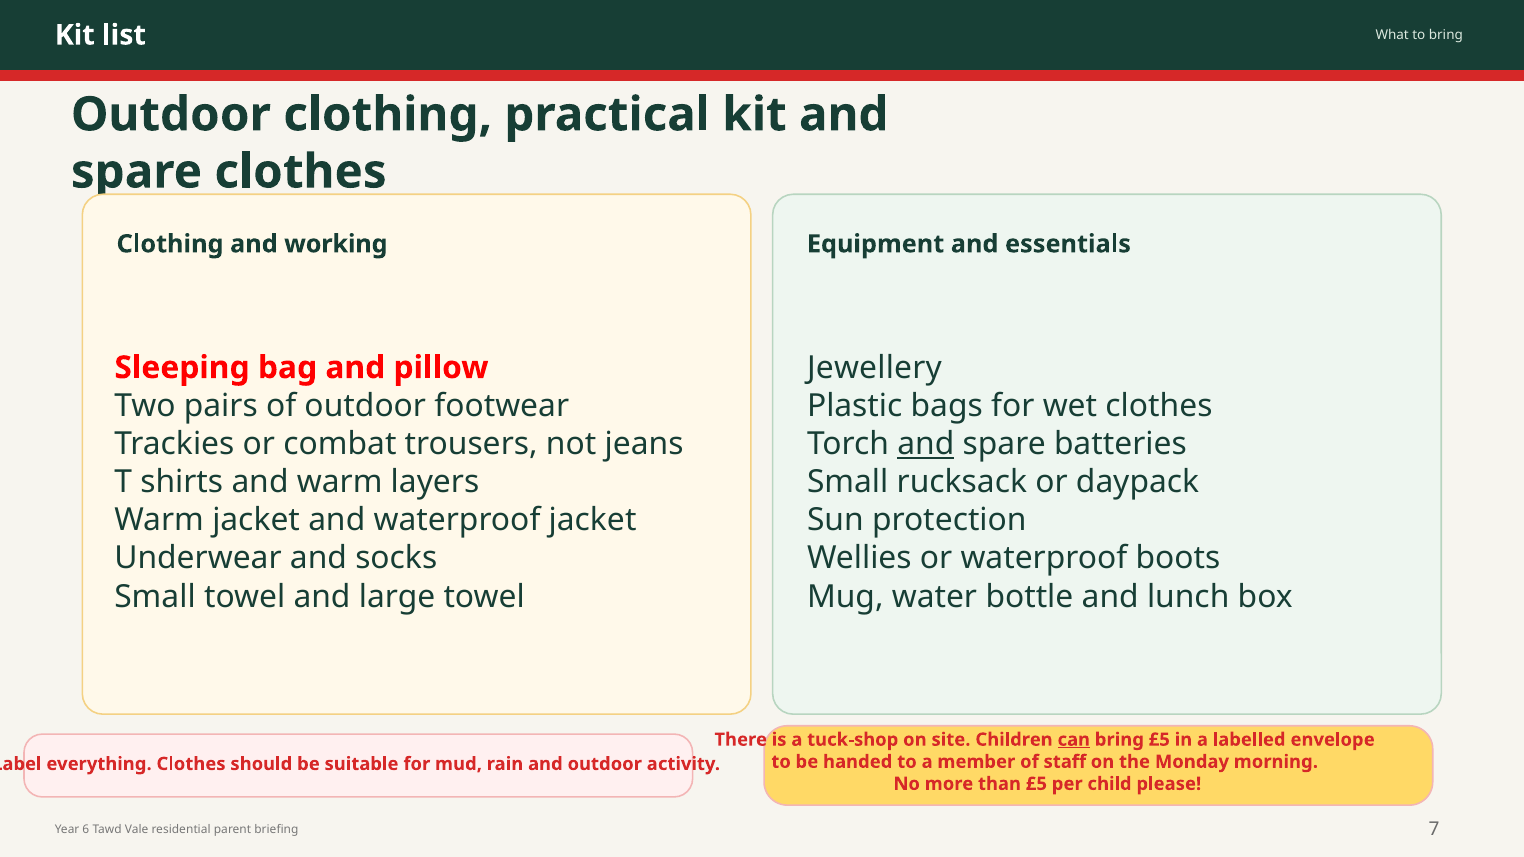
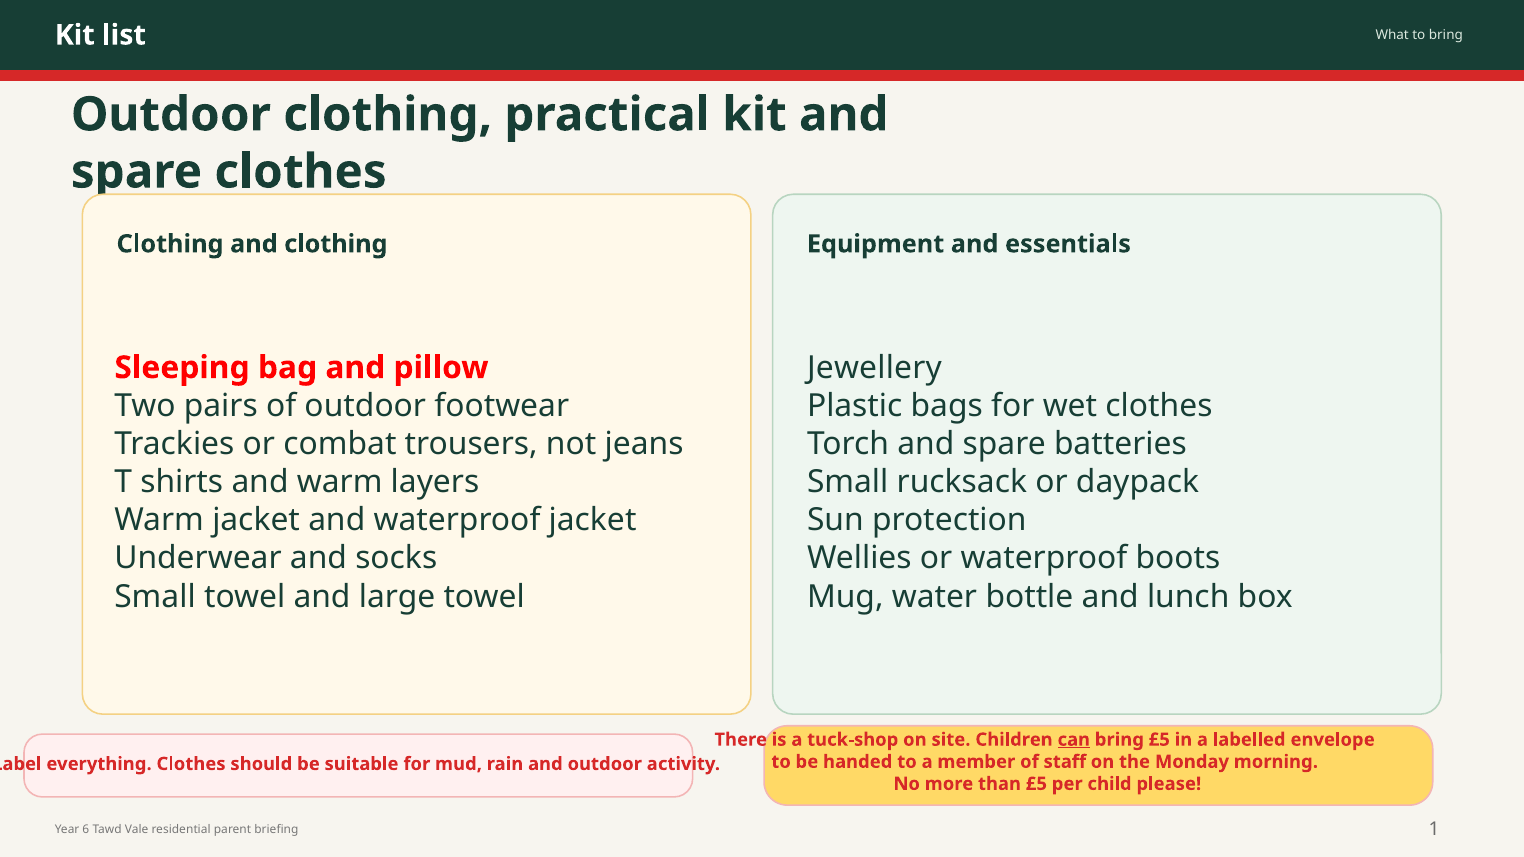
and working: working -> clothing
and at (926, 444) underline: present -> none
7: 7 -> 1
